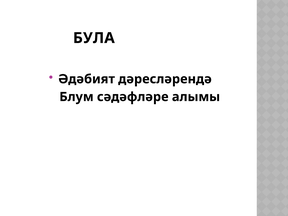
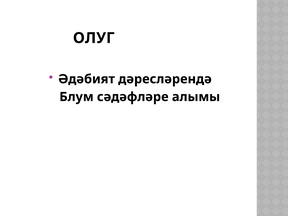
БУЛА: БУЛА -> ОЛУГ
